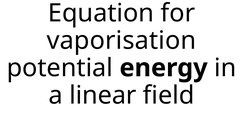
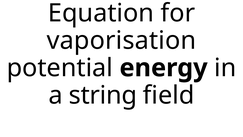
linear: linear -> string
